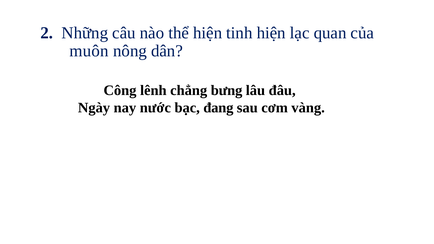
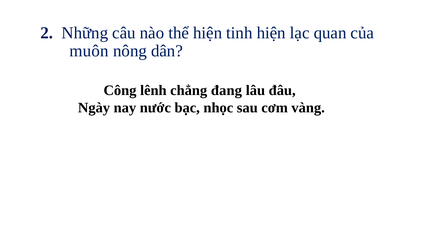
bưng: bưng -> đang
đang: đang -> nhọc
